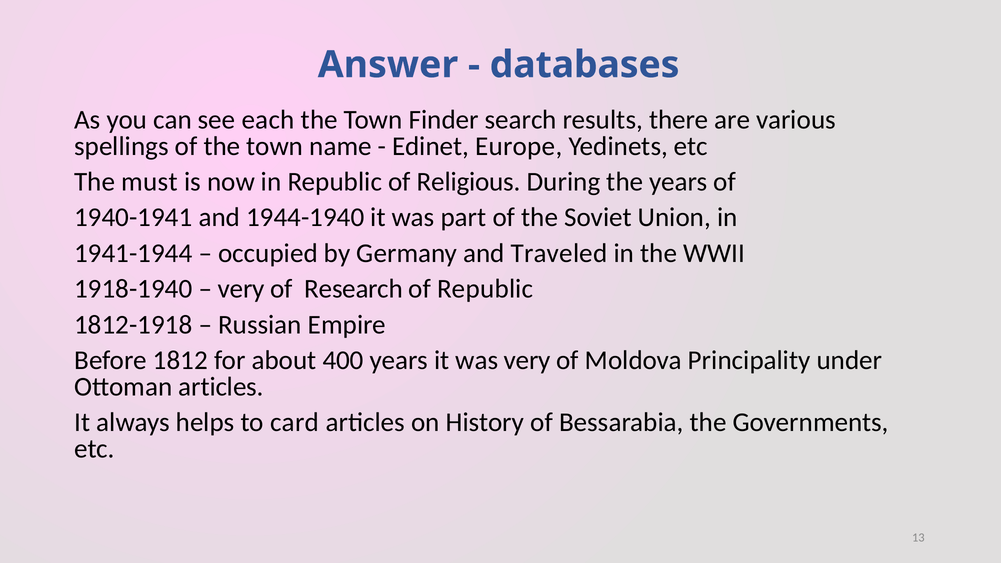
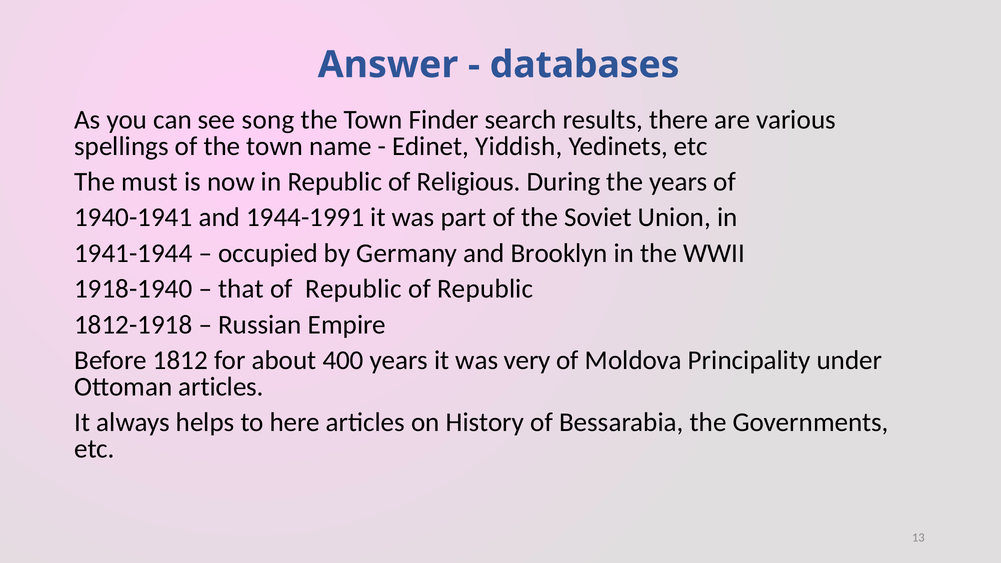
each: each -> song
Europe: Europe -> Yiddish
1944-1940: 1944-1940 -> 1944-1991
Traveled: Traveled -> Brooklyn
very at (241, 289): very -> that
Research at (354, 289): Research -> Republic
card: card -> here
